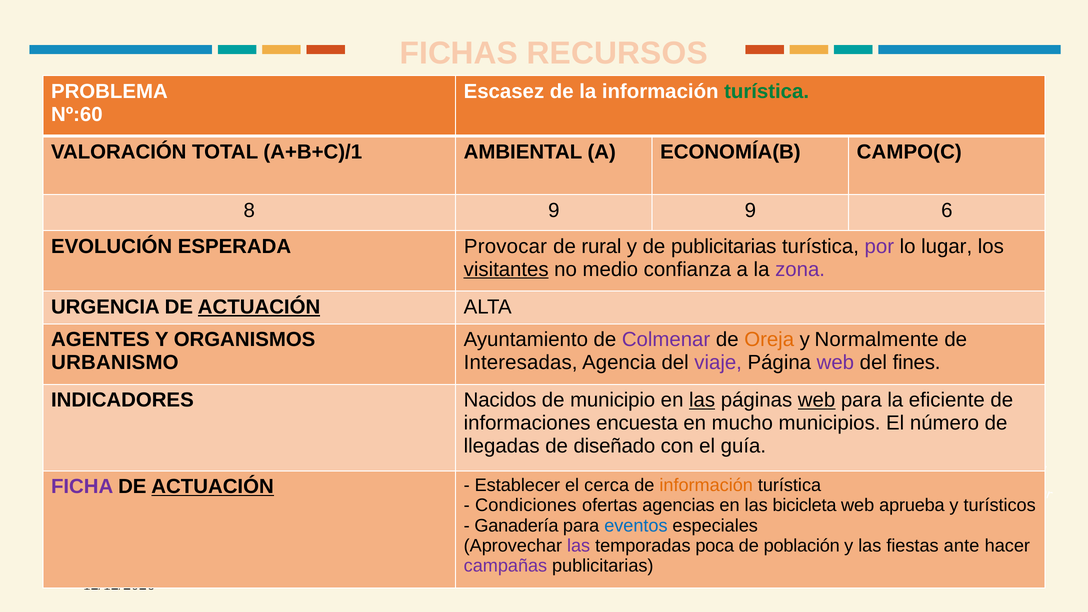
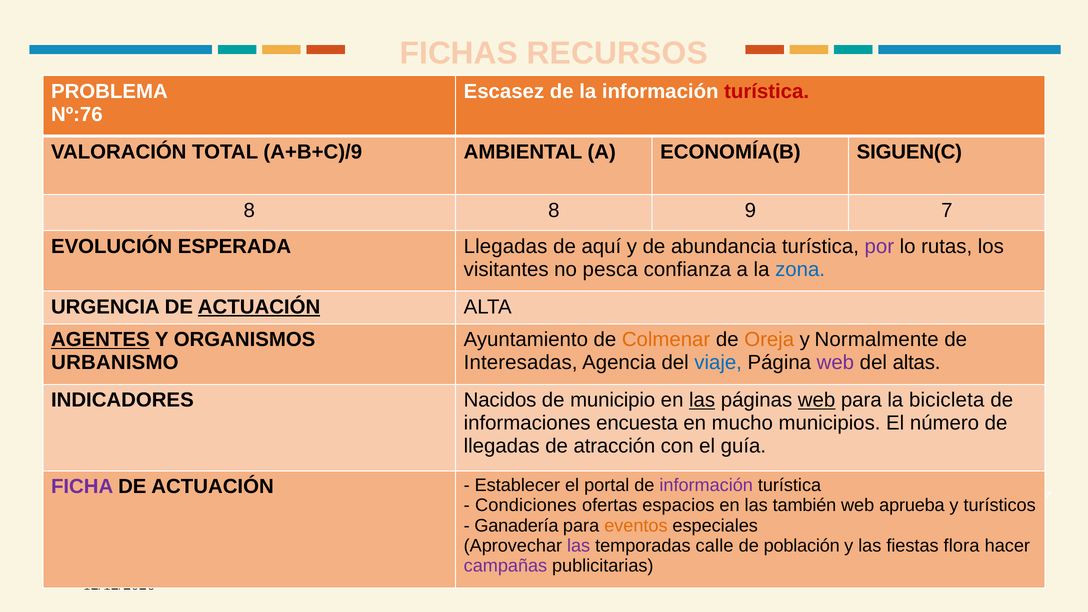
turística at (767, 91) colour: green -> red
Nº:60: Nº:60 -> Nº:76
A+B+C)/1: A+B+C)/1 -> A+B+C)/9
CAMPO(C: CAMPO(C -> SIGUEN(C
8 9: 9 -> 8
6: 6 -> 7
ESPERADA Provocar: Provocar -> Llegadas
rural: rural -> aquí
de publicitarias: publicitarias -> abundancia
lugar: lugar -> rutas
visitantes underline: present -> none
medio: medio -> pesca
zona colour: purple -> blue
AGENTES underline: none -> present
Colmenar colour: purple -> orange
viaje colour: purple -> blue
fines: fines -> altas
eficiente: eficiente -> bicicleta
diseñado: diseñado -> atracción
ACTUACIÓN at (213, 487) underline: present -> none
cerca: cerca -> portal
información at (706, 485) colour: orange -> purple
agencias: agencias -> espacios
bicicleta: bicicleta -> también
eventos colour: blue -> orange
poca: poca -> calle
ante: ante -> flora
